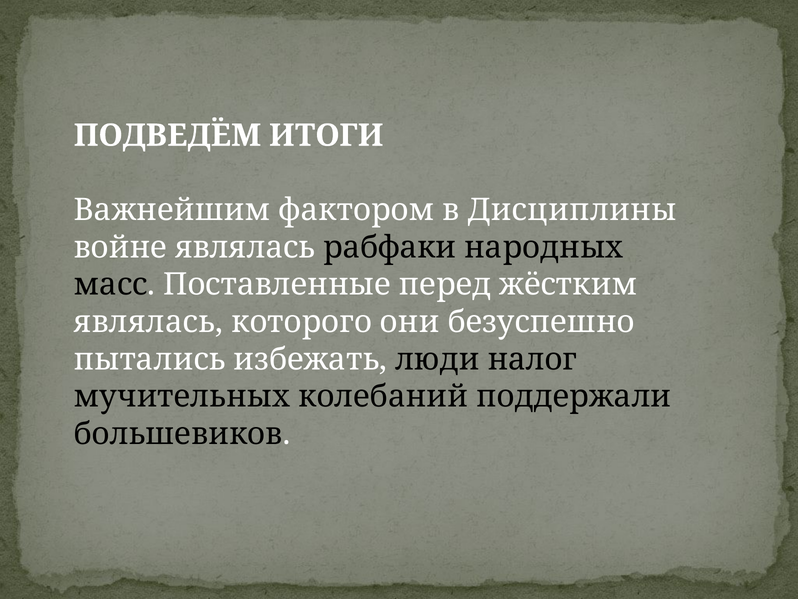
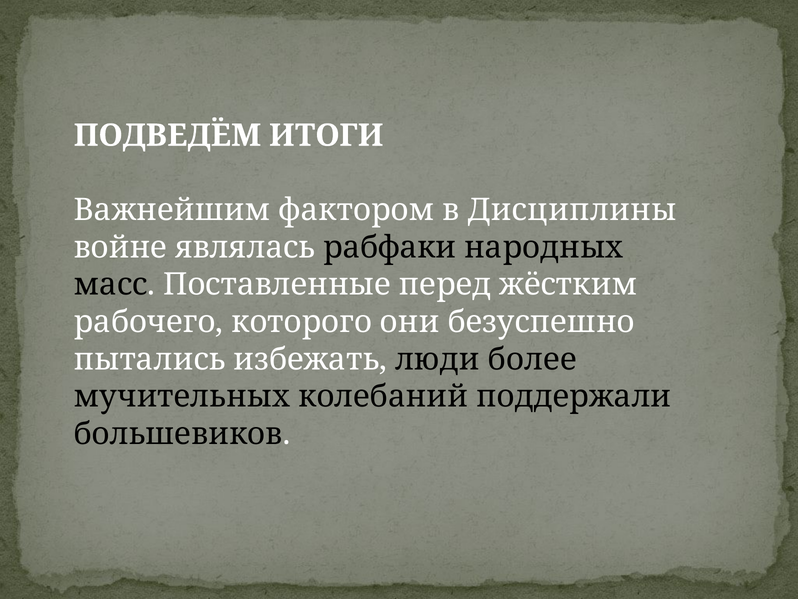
являлась at (148, 322): являлась -> рабочего
налог: налог -> более
